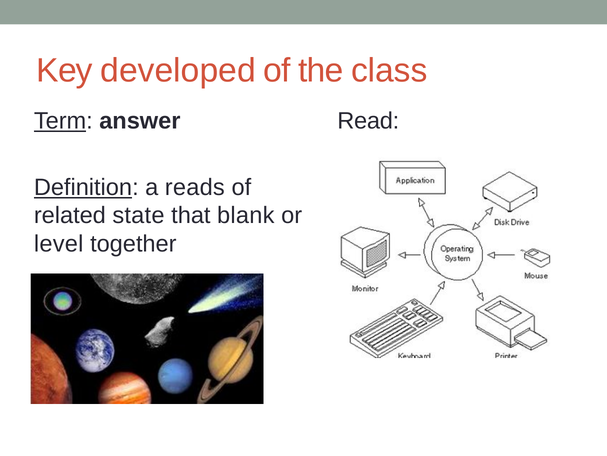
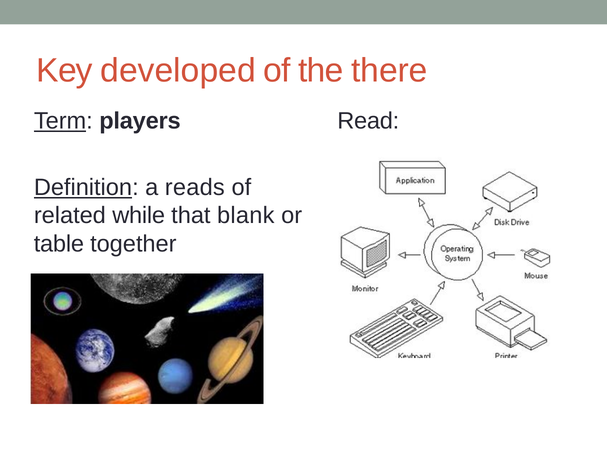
class: class -> there
answer: answer -> players
state: state -> while
level: level -> table
